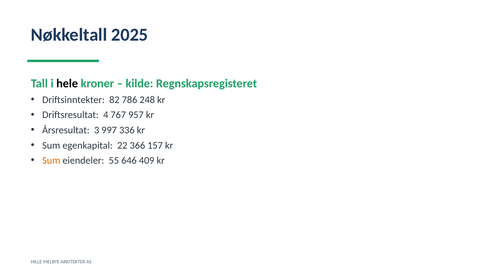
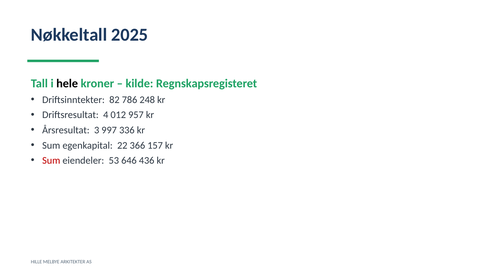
767: 767 -> 012
Sum at (51, 160) colour: orange -> red
55: 55 -> 53
409: 409 -> 436
